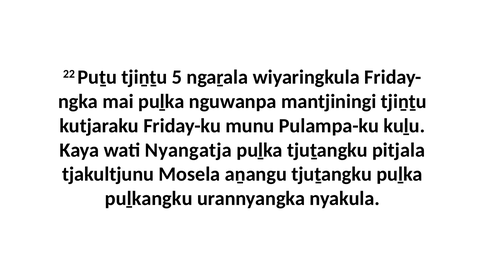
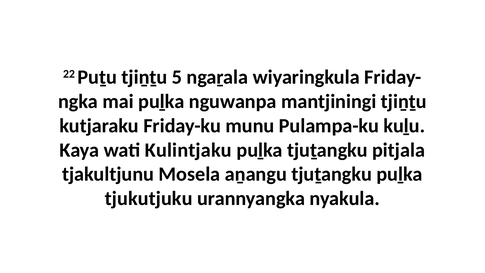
Nyangatja: Nyangatja -> Kulintjaku
puḻkangku: puḻkangku -> tjukutjuku
